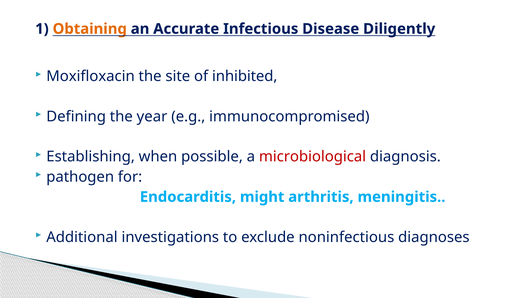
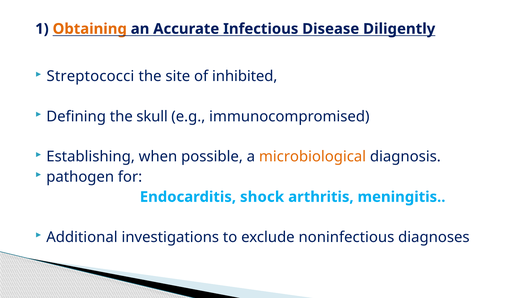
Moxifloxacin: Moxifloxacin -> Streptococci
year: year -> skull
microbiological colour: red -> orange
might: might -> shock
